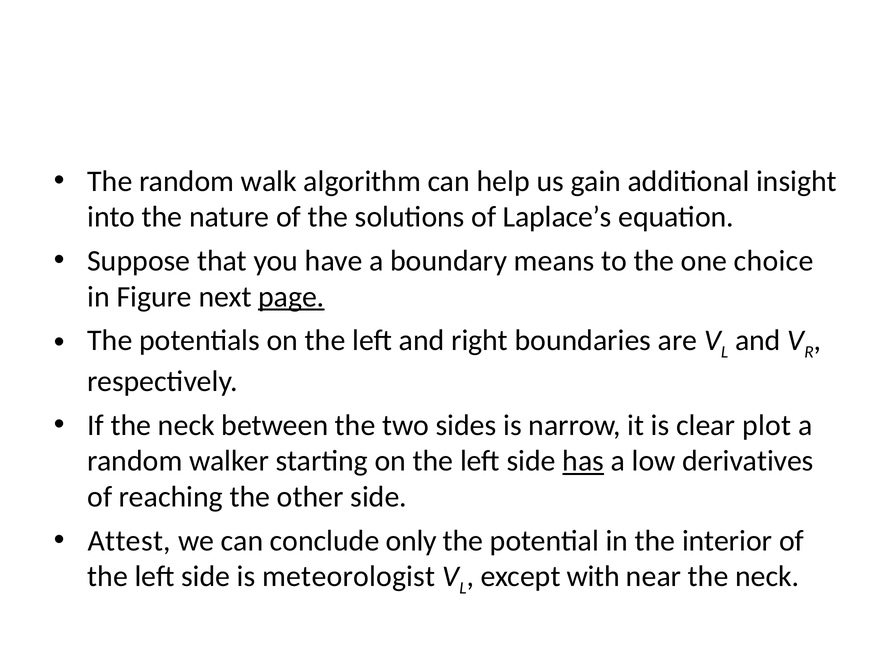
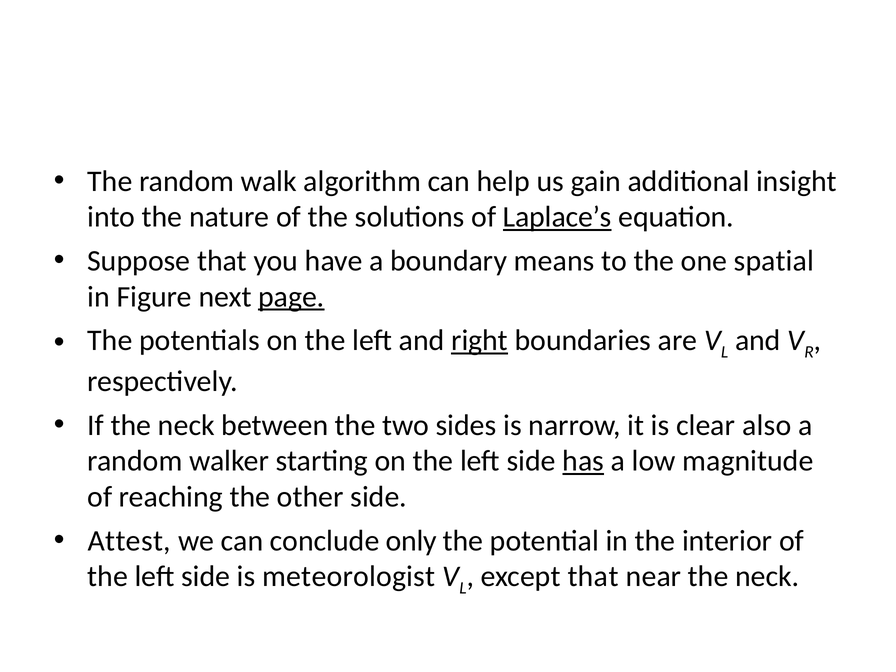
Laplace’s underline: none -> present
choice: choice -> spatial
right underline: none -> present
plot: plot -> also
derivatives: derivatives -> magnitude
except with: with -> that
